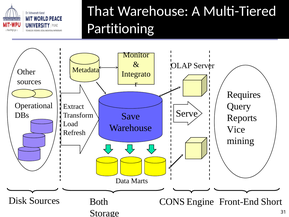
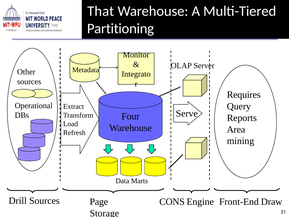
Save: Save -> Four
Vice: Vice -> Area
Disk: Disk -> Drill
Short: Short -> Draw
Both: Both -> Page
